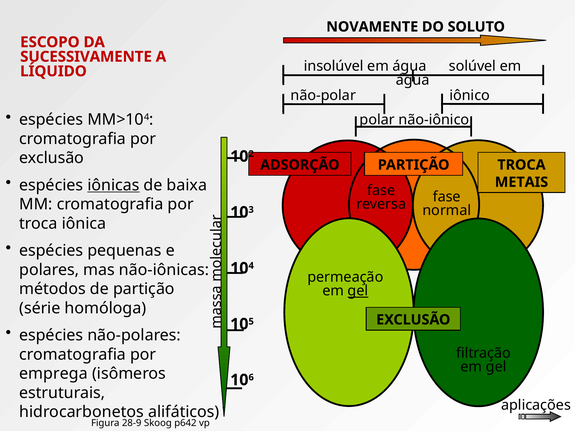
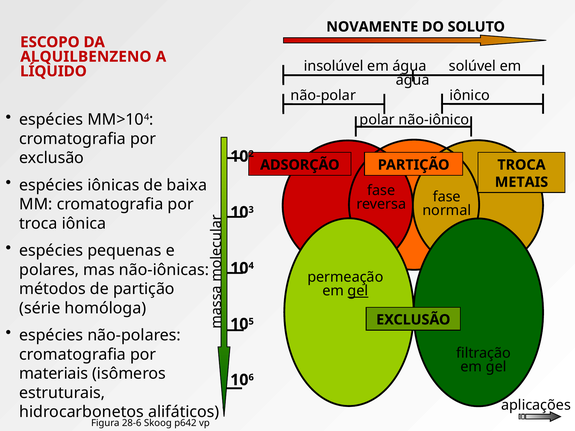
SUCESSIVAMENTE: SUCESSIVAMENTE -> ALQUILBENZENO
iônicas underline: present -> none
emprega: emprega -> materiais
28-9: 28-9 -> 28-6
